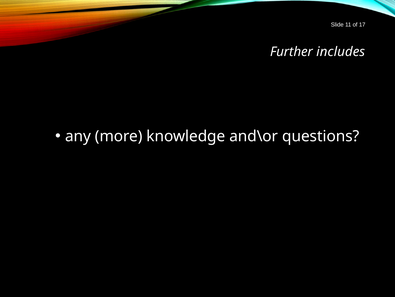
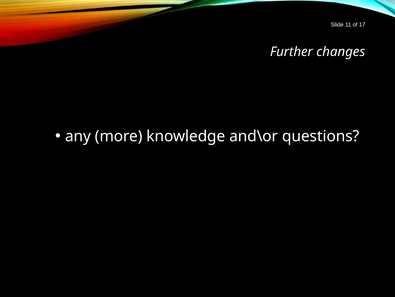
includes: includes -> changes
